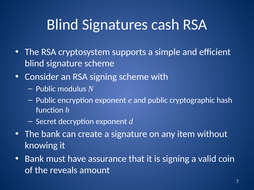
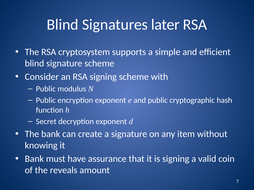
cash: cash -> later
